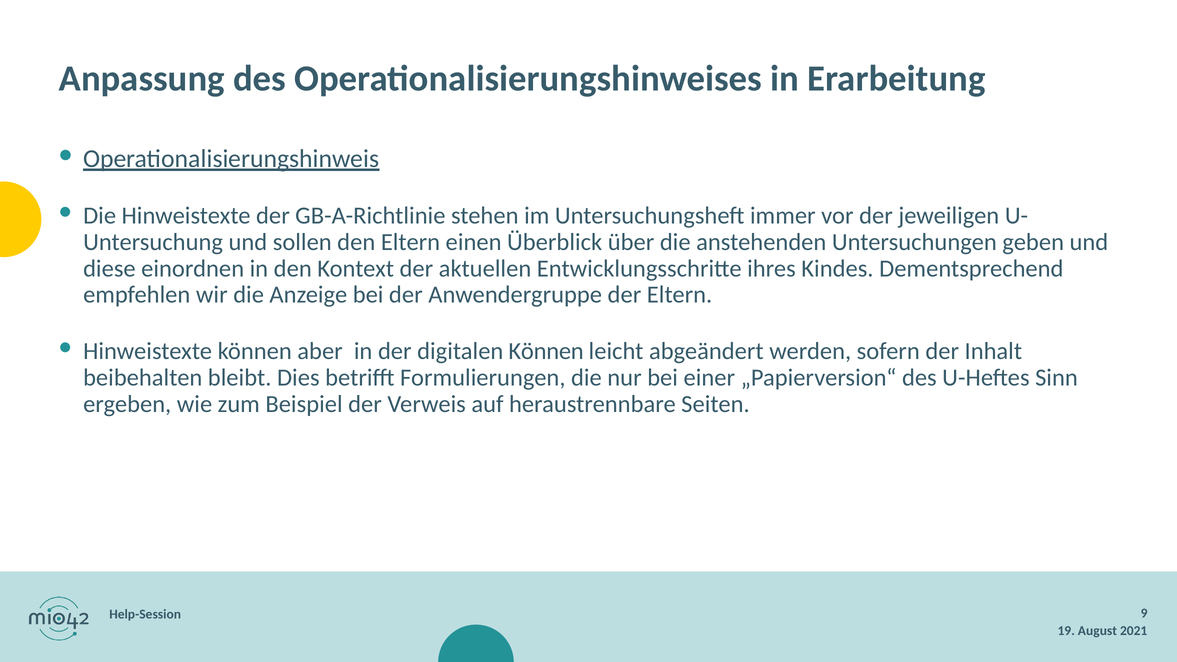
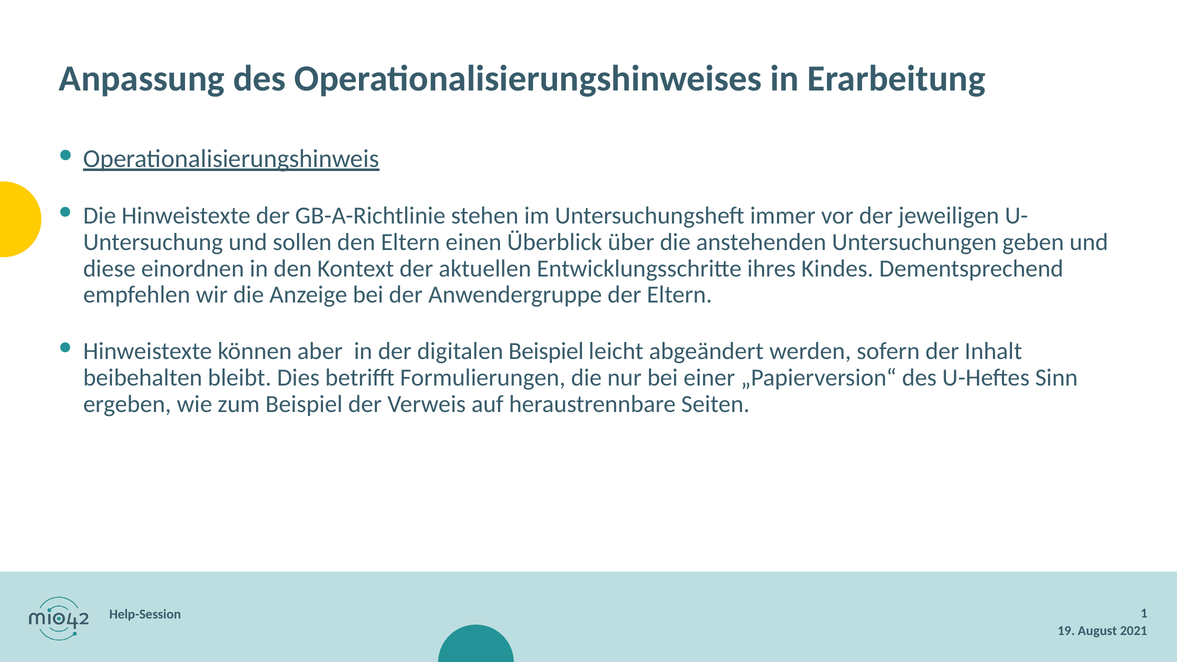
digitalen Können: Können -> Beispiel
9: 9 -> 1
